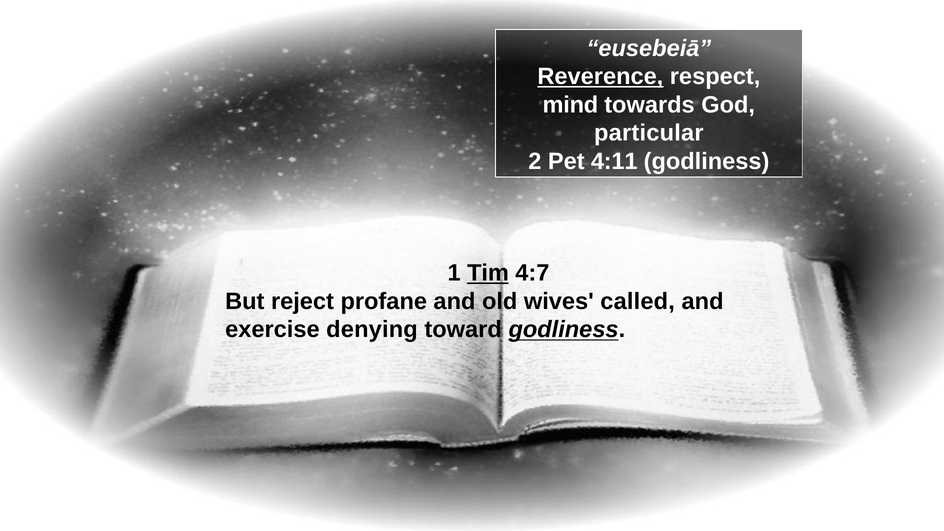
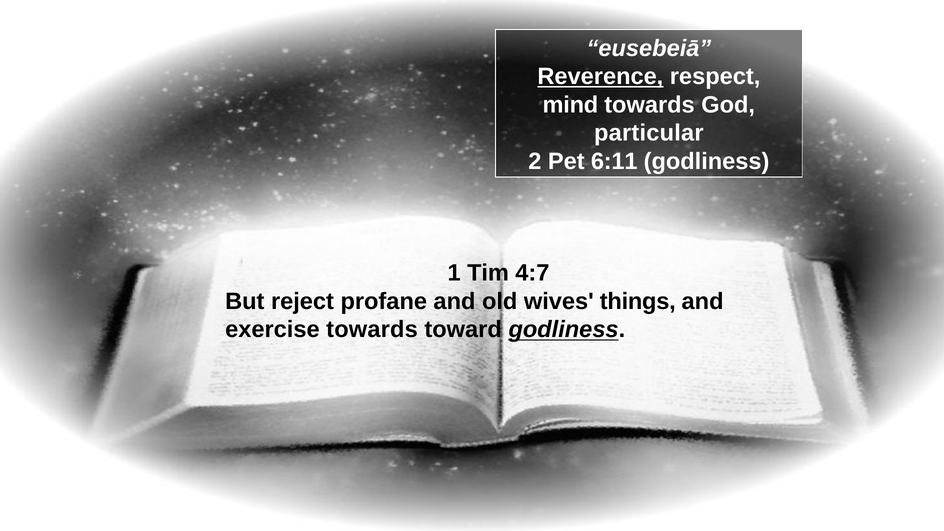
4:11: 4:11 -> 6:11
Tim underline: present -> none
called: called -> things
exercise denying: denying -> towards
